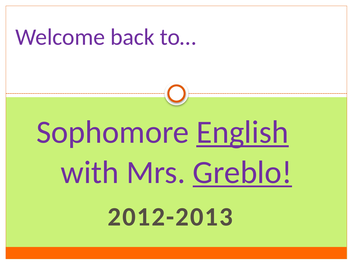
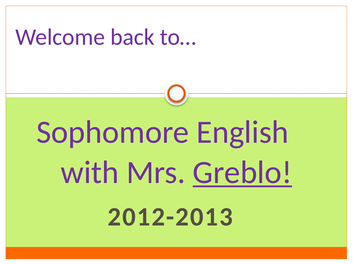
English underline: present -> none
